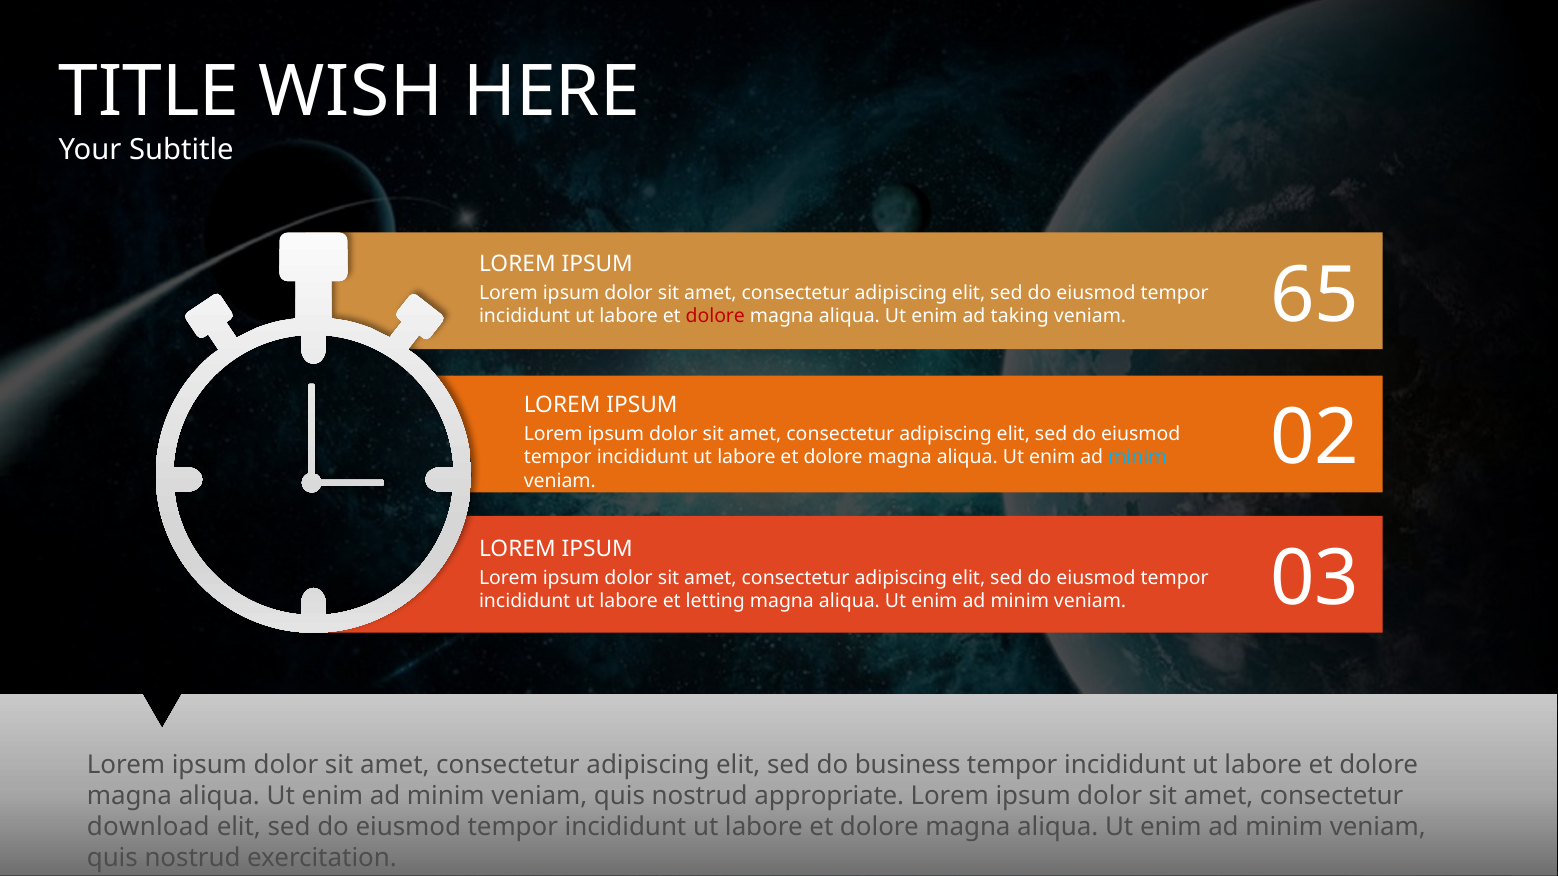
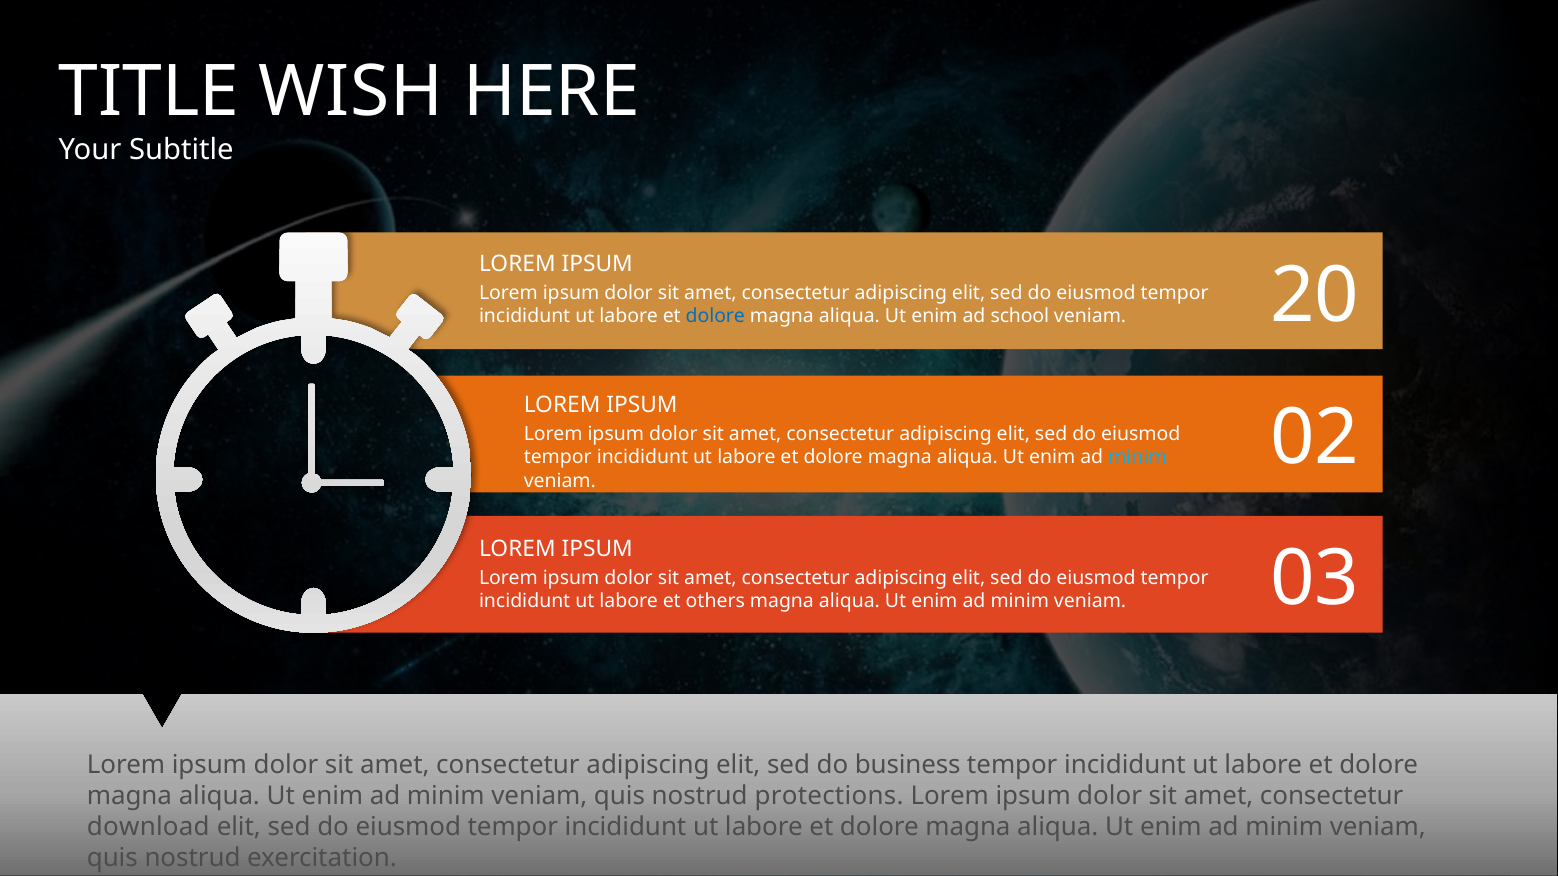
dolore at (715, 316) colour: red -> blue
taking: taking -> school
65: 65 -> 20
letting: letting -> others
appropriate: appropriate -> protections
